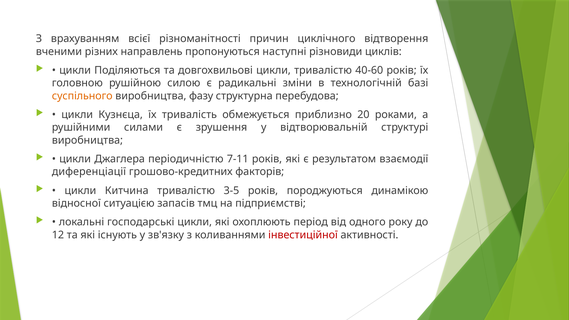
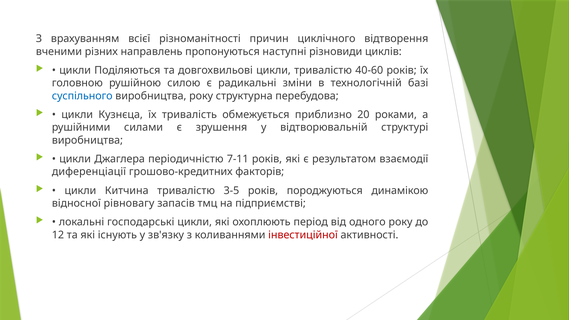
суспільного colour: orange -> blue
виробництва фазу: фазу -> року
ситуацією: ситуацією -> рівновагу
